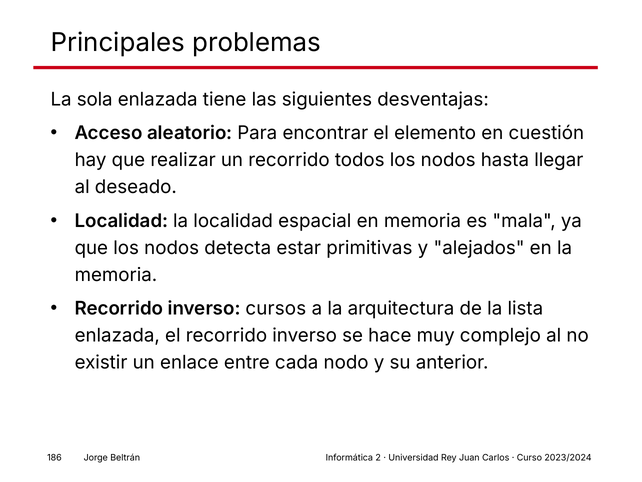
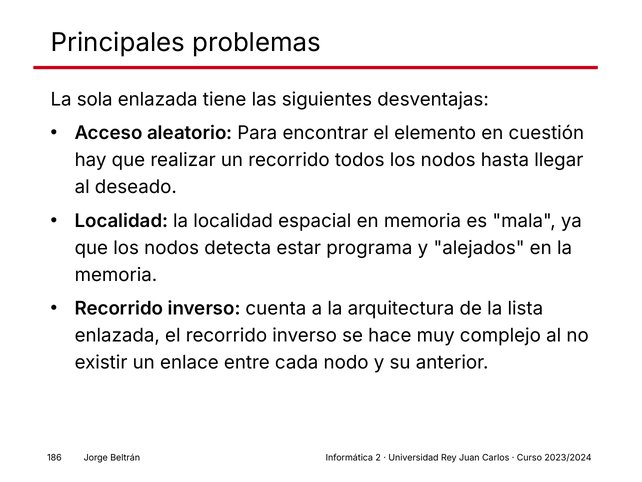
primitivas: primitivas -> programa
cursos: cursos -> cuenta
